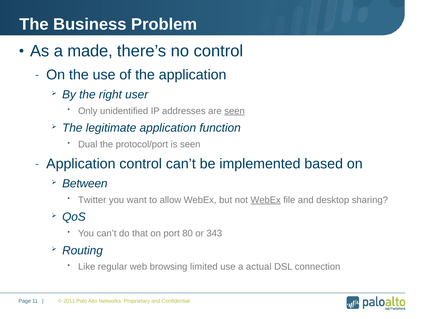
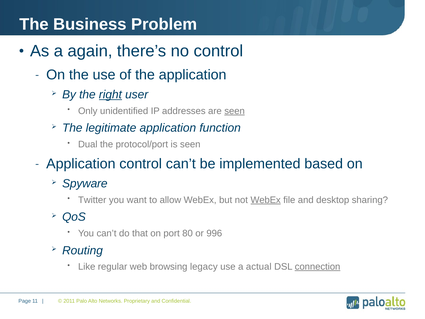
made: made -> again
right underline: none -> present
Between: Between -> Spyware
343: 343 -> 996
limited: limited -> legacy
connection underline: none -> present
